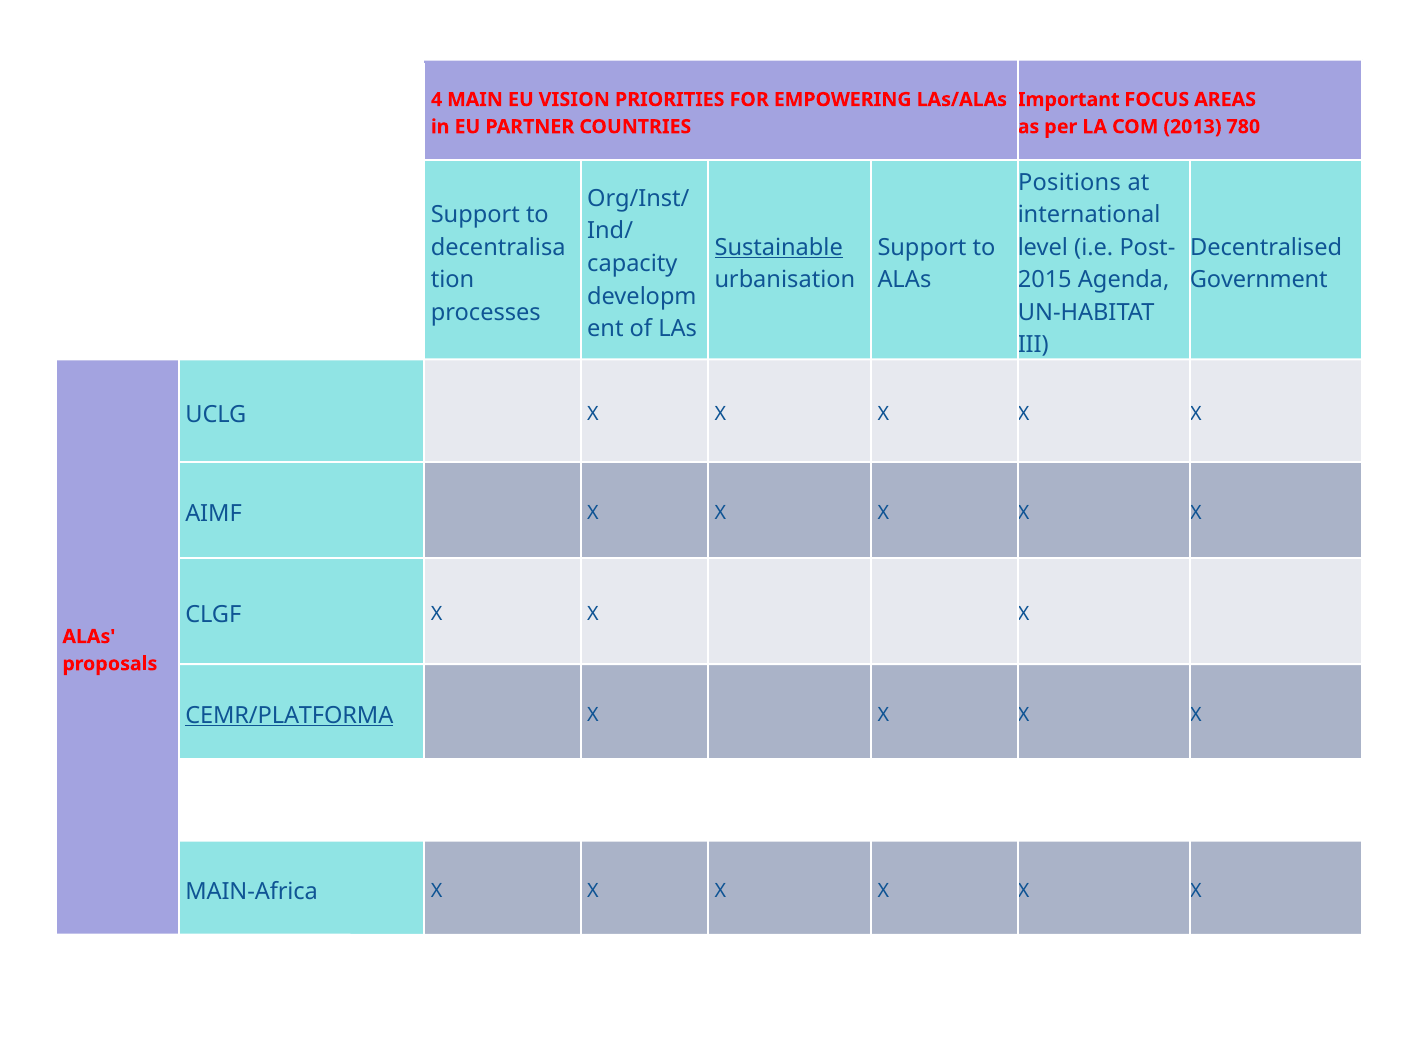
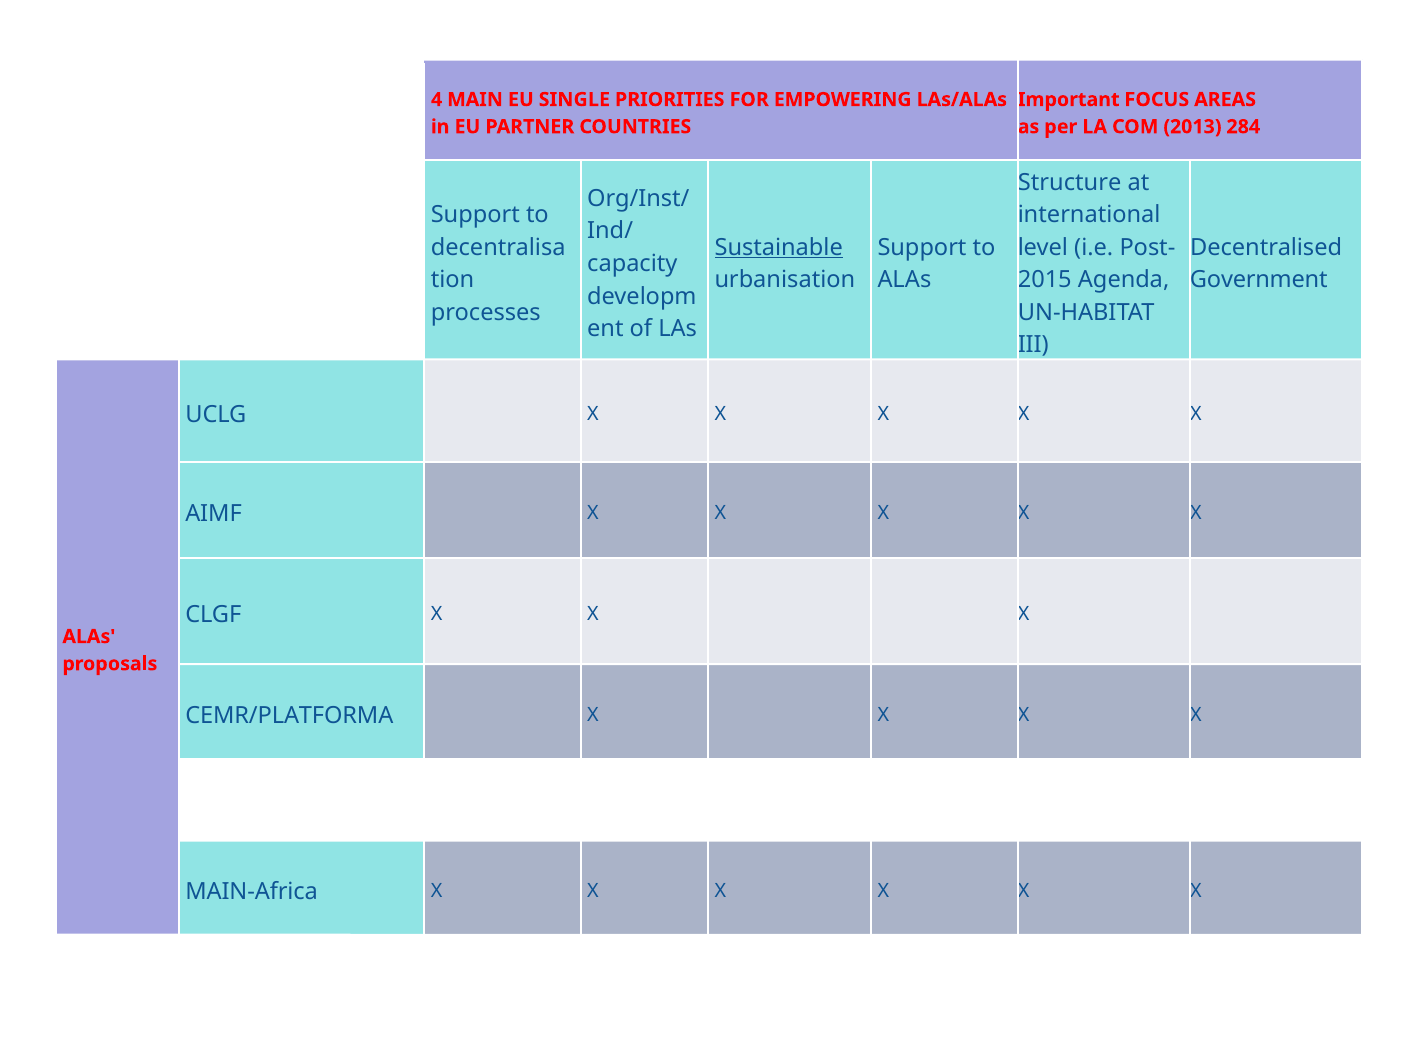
VISION: VISION -> SINGLE
780: 780 -> 284
Positions: Positions -> Structure
CEMR/PLATFORMA underline: present -> none
